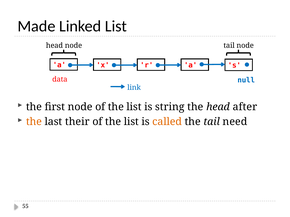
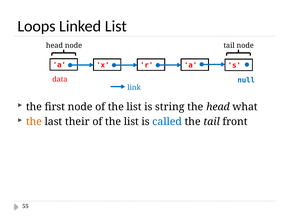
Made: Made -> Loops
after: after -> what
called colour: orange -> blue
need: need -> front
